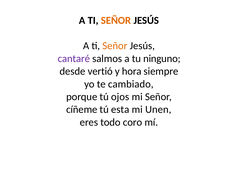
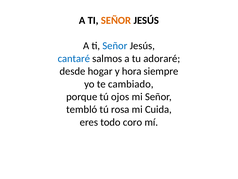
Señor at (115, 46) colour: orange -> blue
cantaré colour: purple -> blue
ninguno: ninguno -> adoraré
vertió: vertió -> hogar
cíñeme: cíñeme -> tembló
esta: esta -> rosa
Unen: Unen -> Cuida
